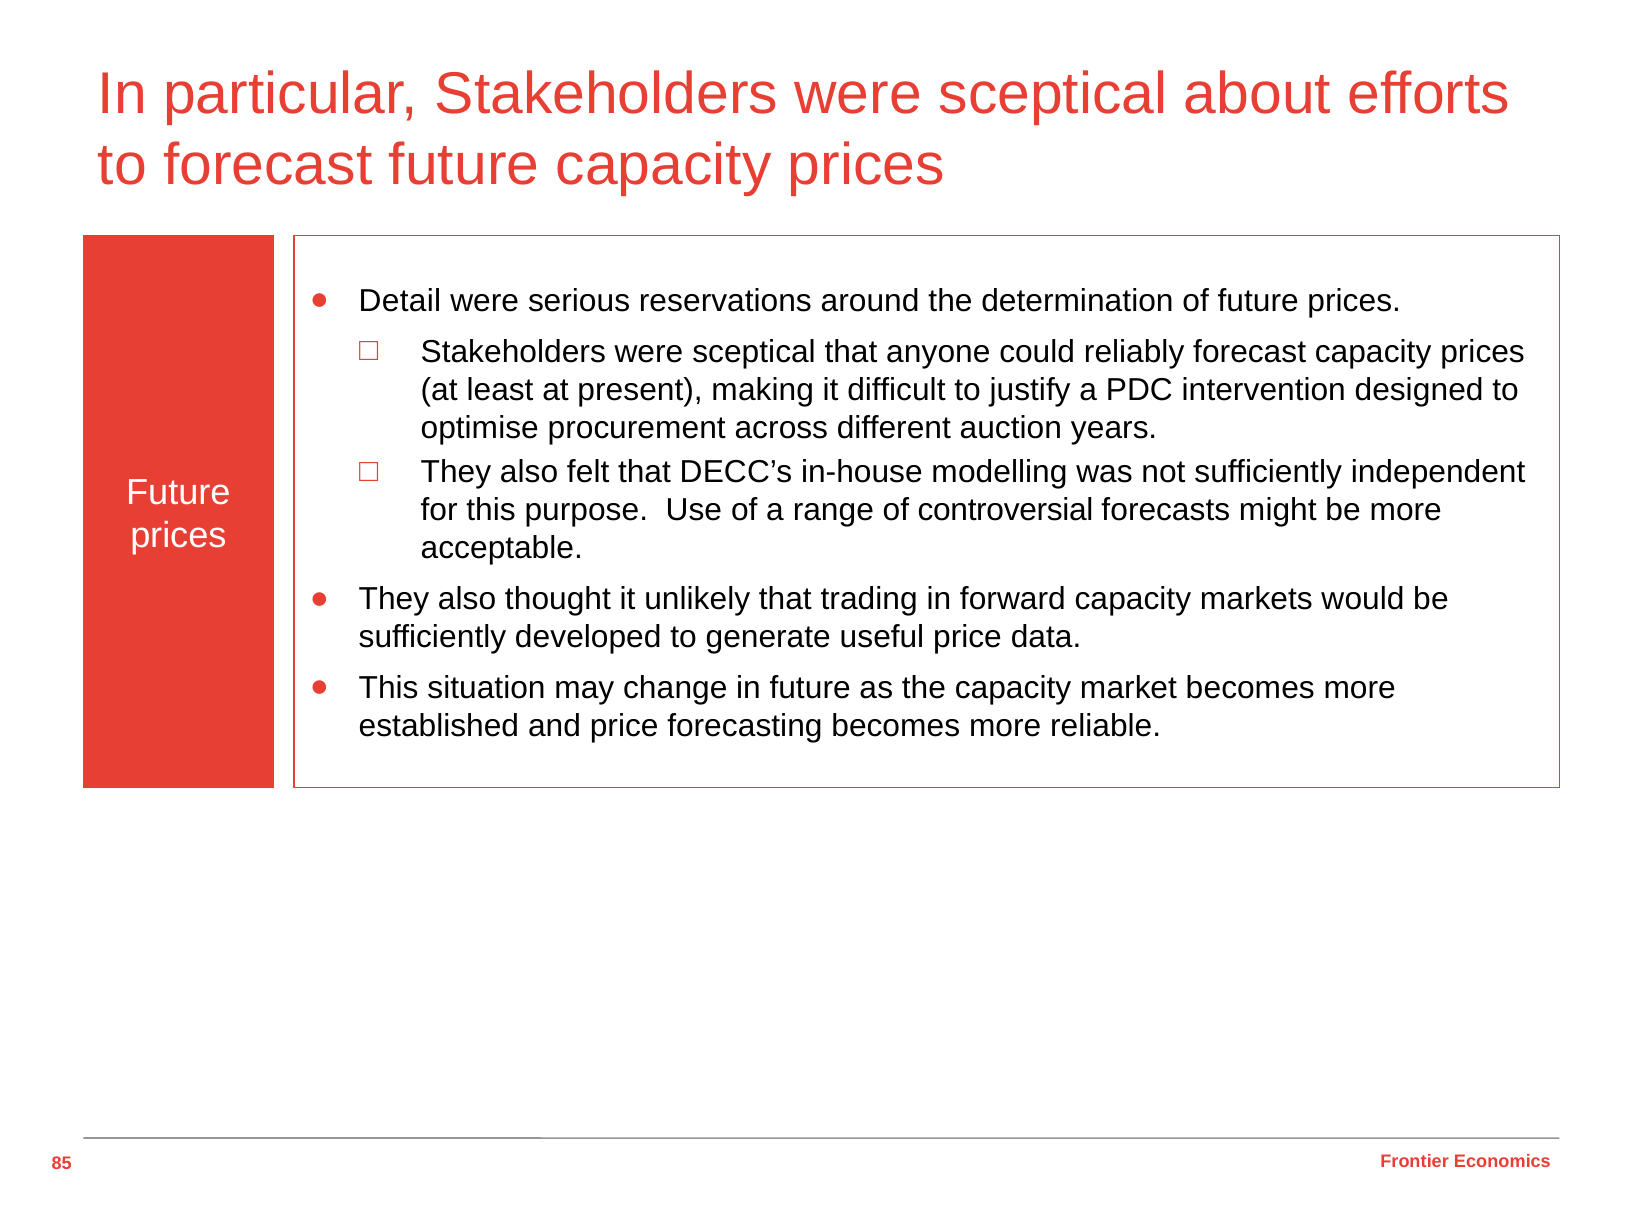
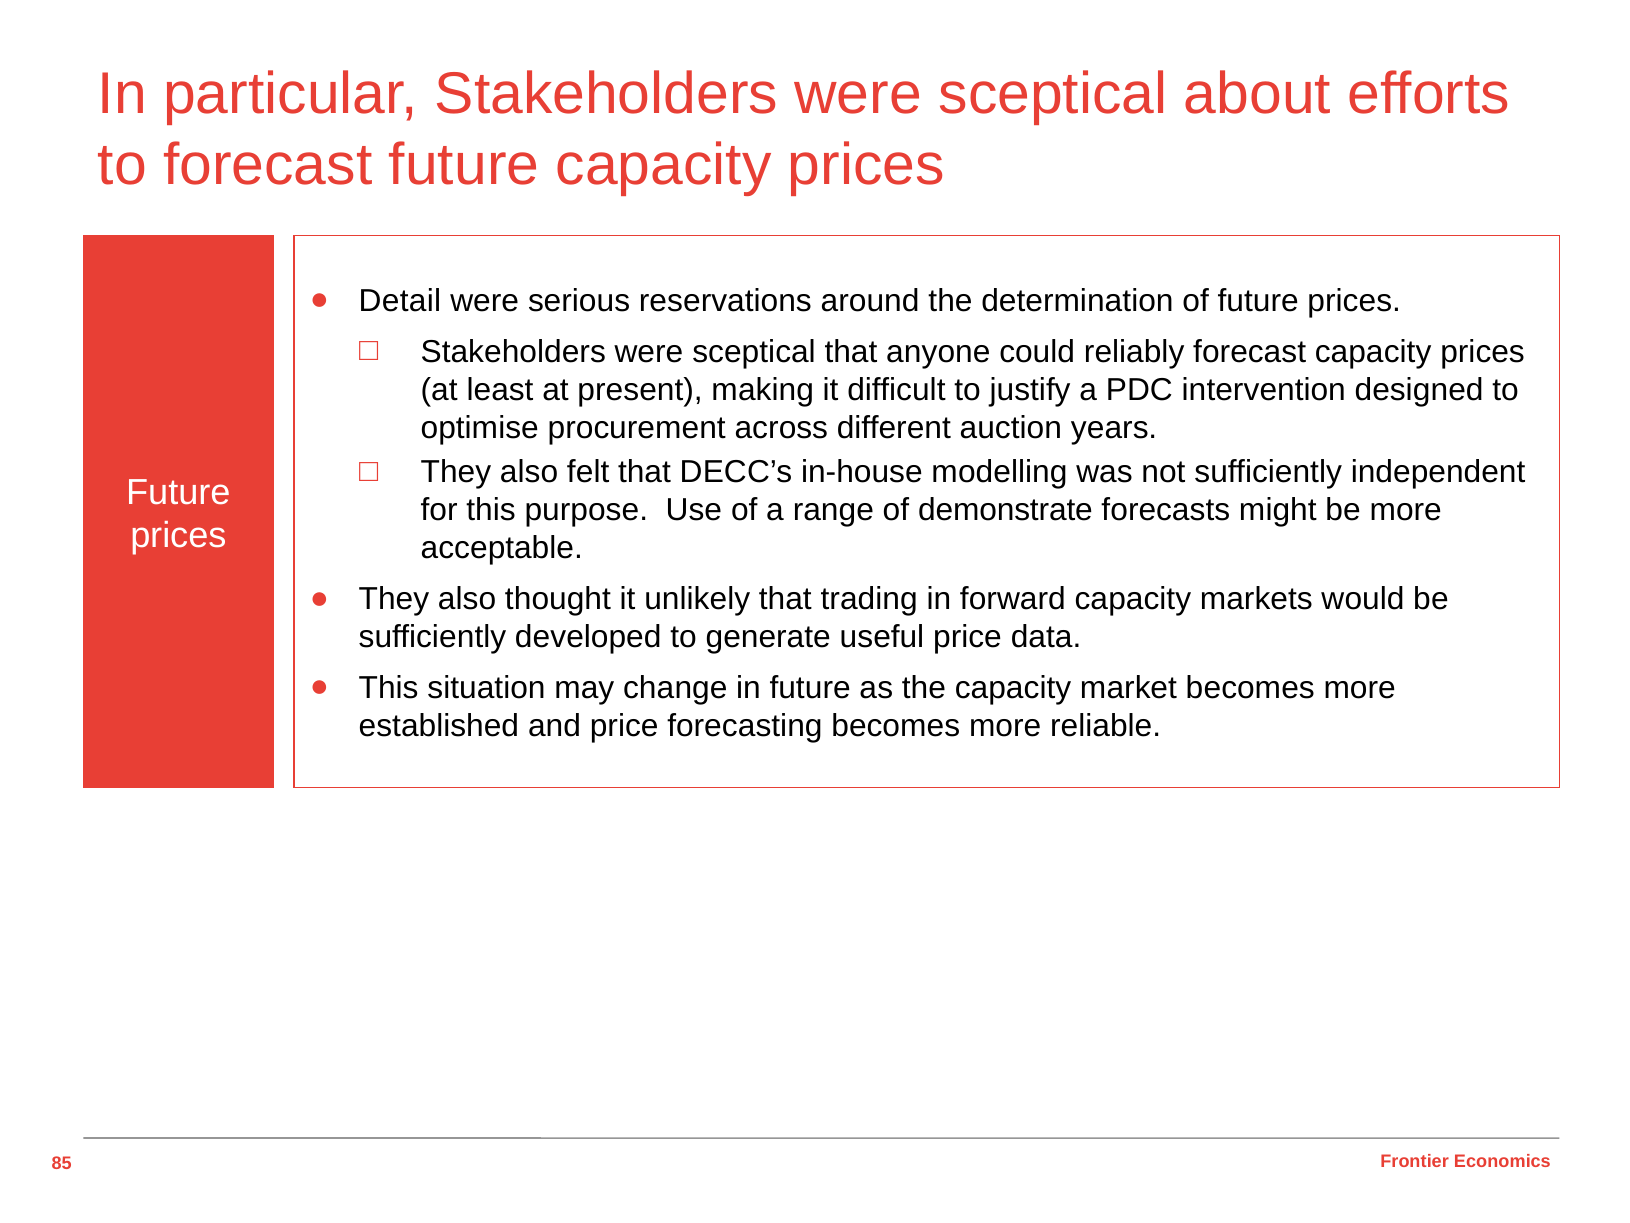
controversial: controversial -> demonstrate
